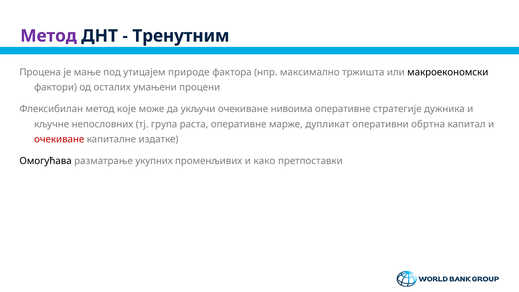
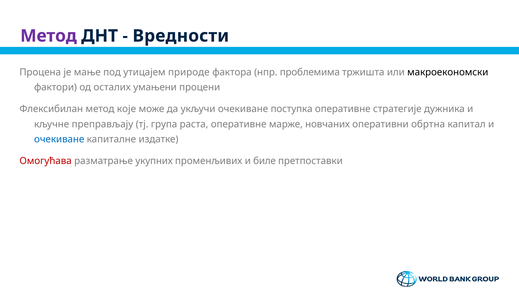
Тренутним: Тренутним -> Вредности
максимално: максимално -> проблемима
нивоима: нивоима -> поступка
непословних: непословних -> преправљају
дупликат: дупликат -> новчаних
очекиване at (59, 139) colour: red -> blue
Омогућава colour: black -> red
како: како -> биле
